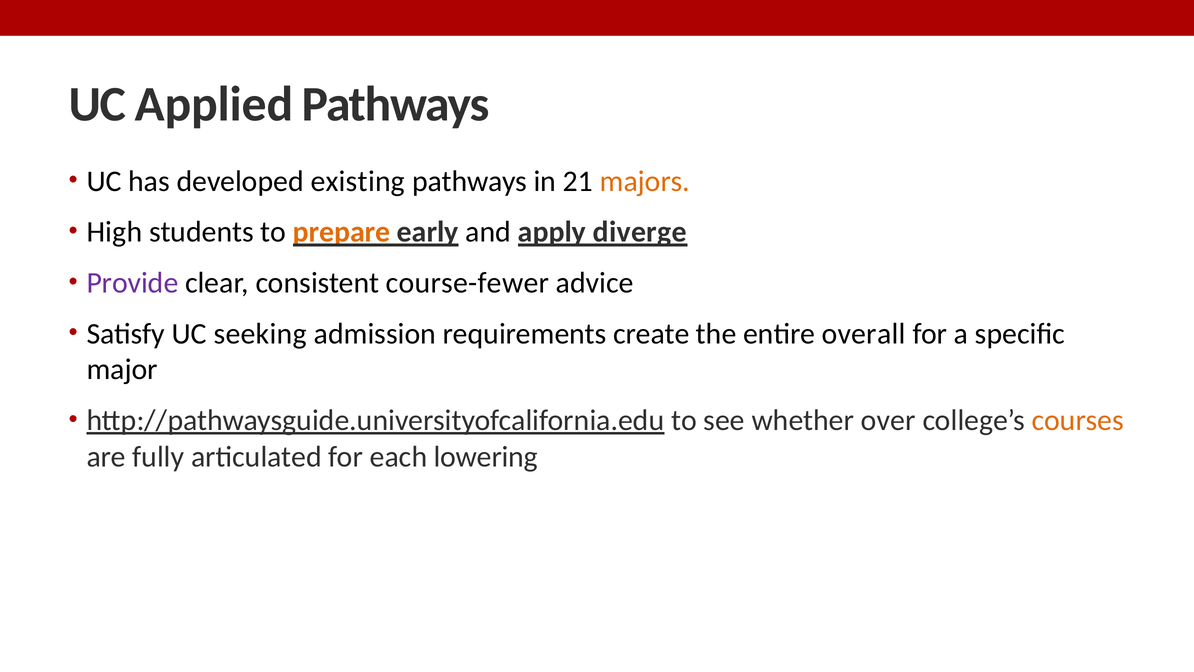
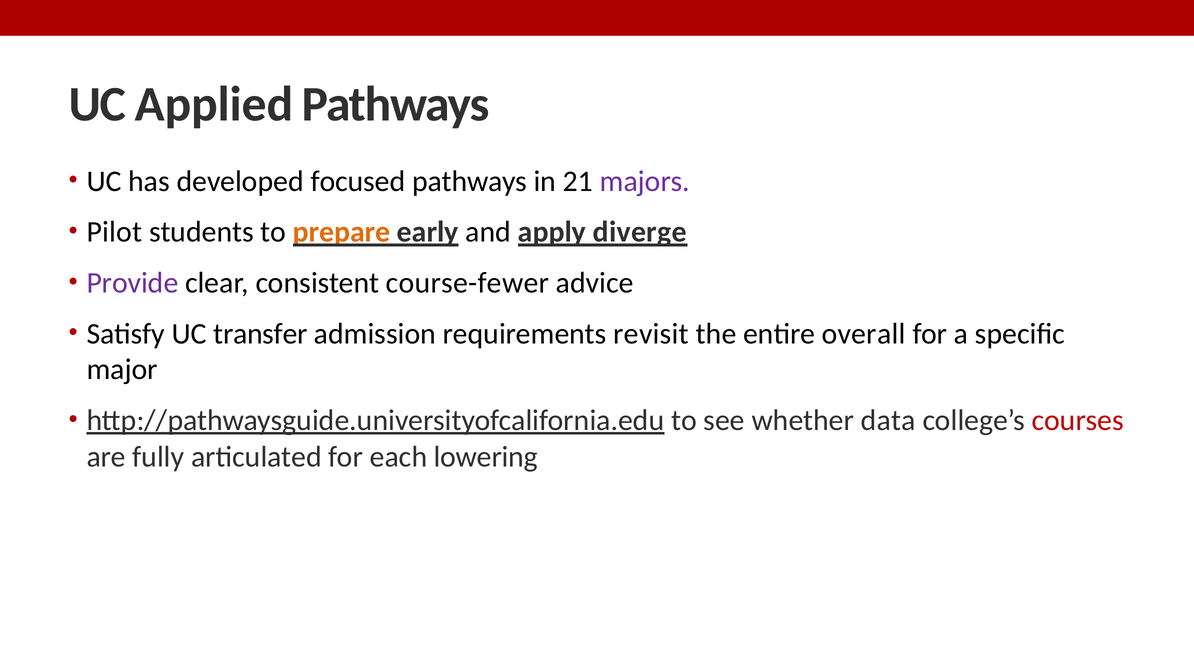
existing: existing -> focused
majors colour: orange -> purple
High: High -> Pilot
seeking: seeking -> transfer
create: create -> revisit
over: over -> data
courses colour: orange -> red
